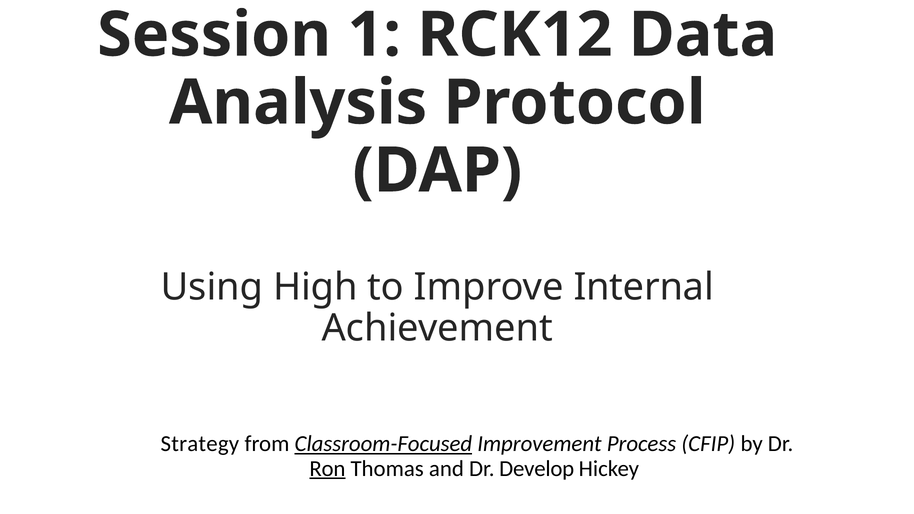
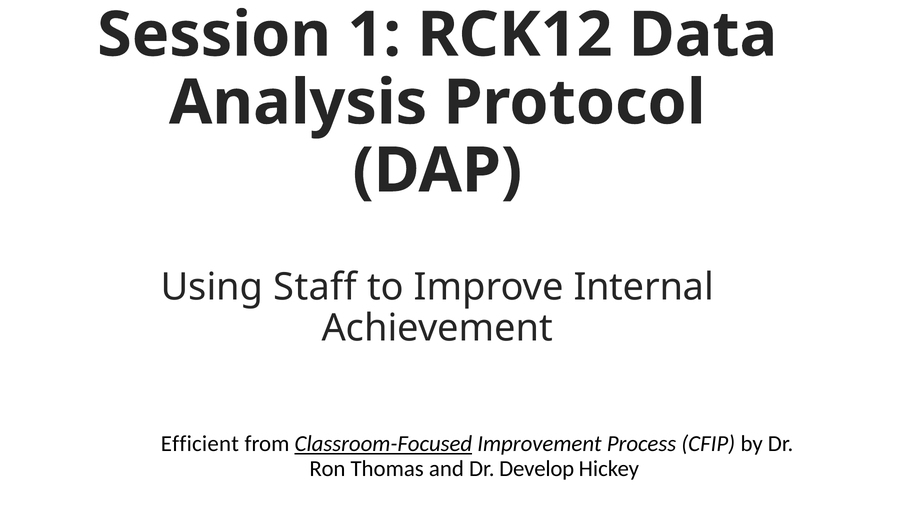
High: High -> Staff
Strategy: Strategy -> Efficient
Ron underline: present -> none
